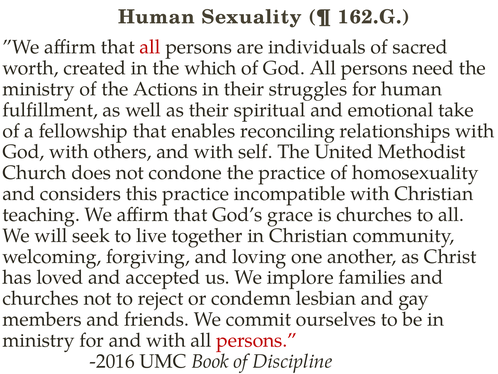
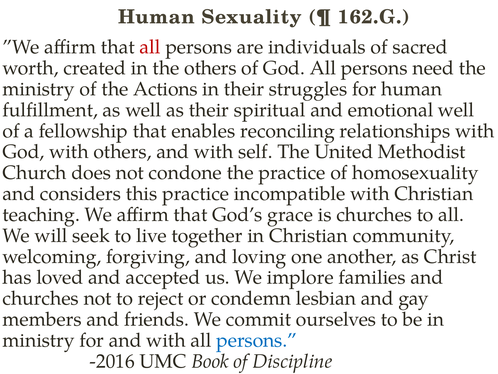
the which: which -> others
emotional take: take -> well
persons at (257, 340) colour: red -> blue
